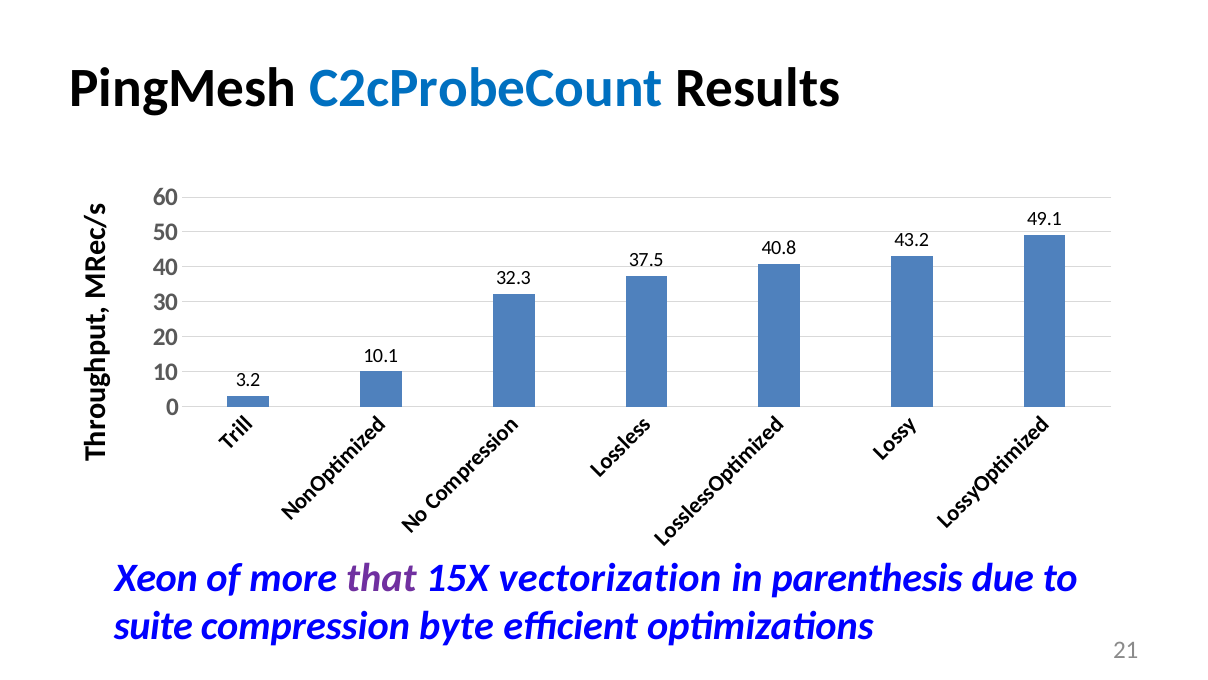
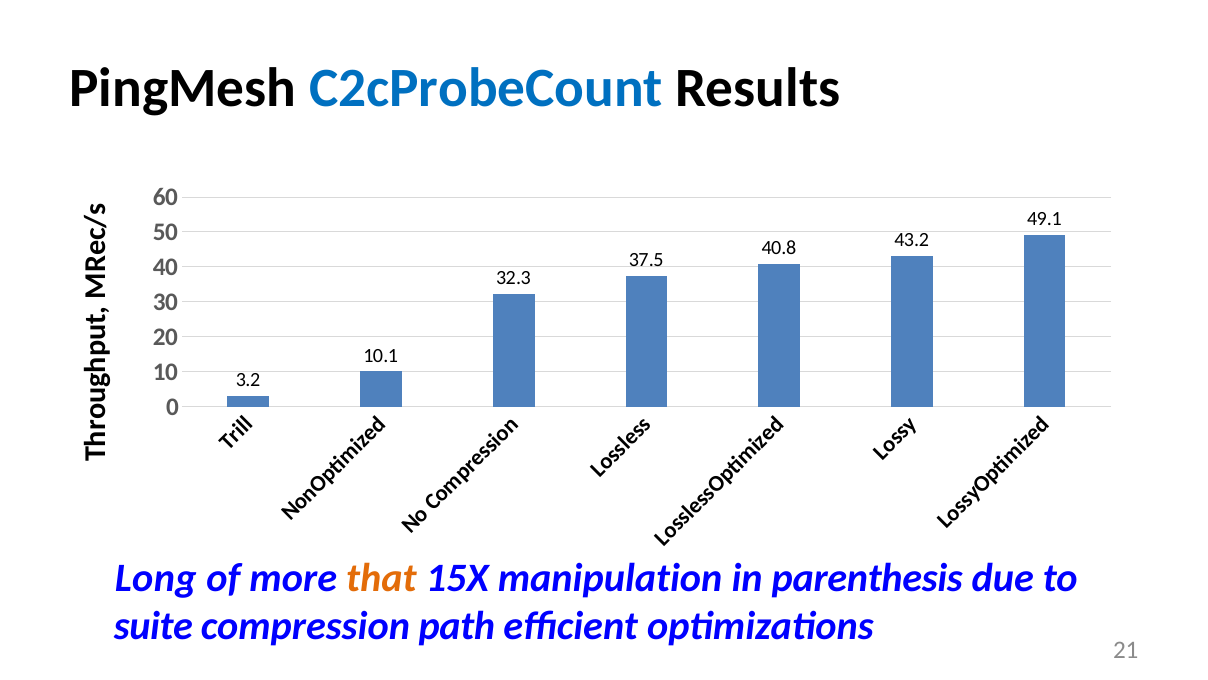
Xeon: Xeon -> Long
that colour: purple -> orange
vectorization: vectorization -> manipulation
byte: byte -> path
